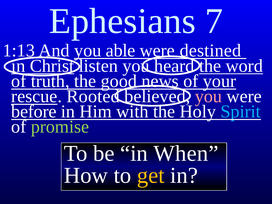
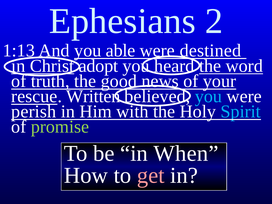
7: 7 -> 2
listen: listen -> adopt
Rooted: Rooted -> Written
you at (208, 96) colour: pink -> light blue
before: before -> perish
get colour: yellow -> pink
